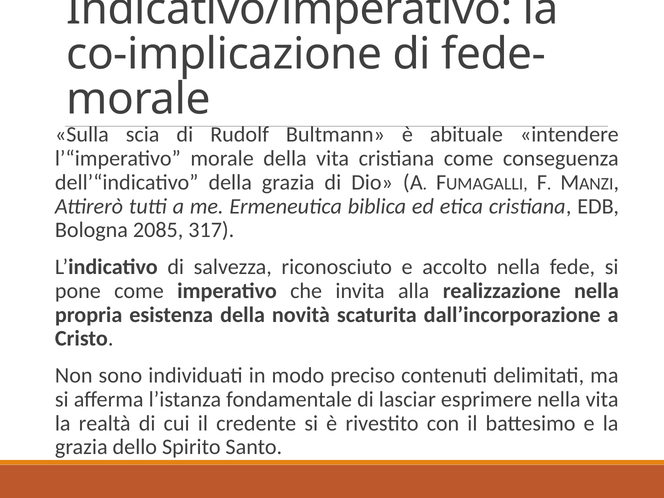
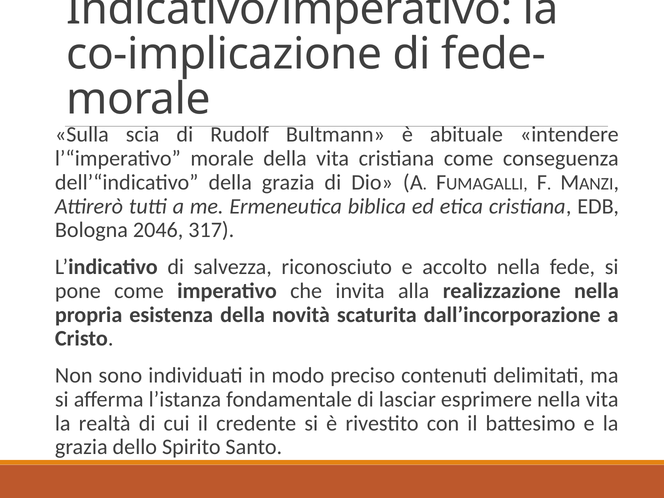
2085: 2085 -> 2046
